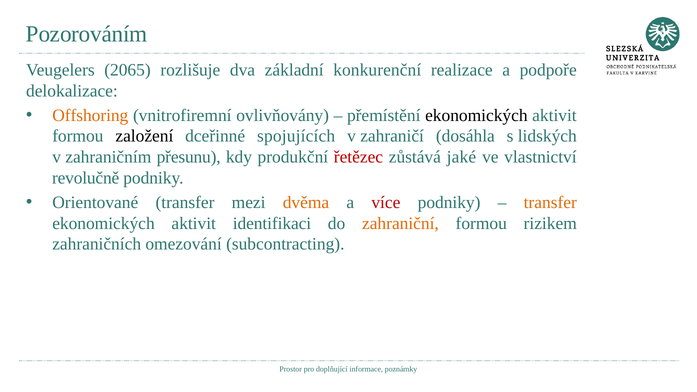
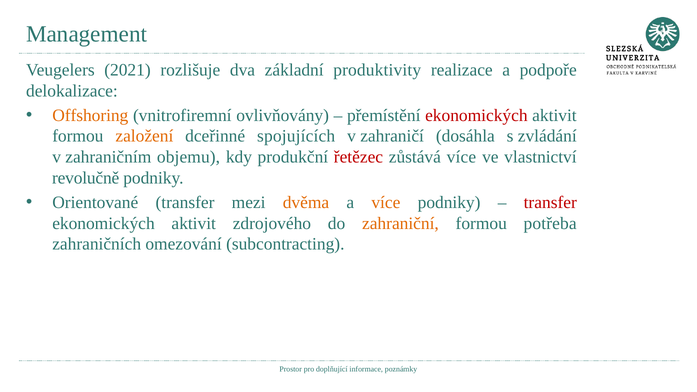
Pozorováním: Pozorováním -> Management
2065: 2065 -> 2021
konkurenční: konkurenční -> produktivity
ekonomických at (476, 115) colour: black -> red
založení colour: black -> orange
lidských: lidských -> zvládání
přesunu: přesunu -> objemu
zůstává jaké: jaké -> více
více at (386, 202) colour: red -> orange
transfer at (550, 202) colour: orange -> red
identifikaci: identifikaci -> zdrojového
rizikem: rizikem -> potřeba
